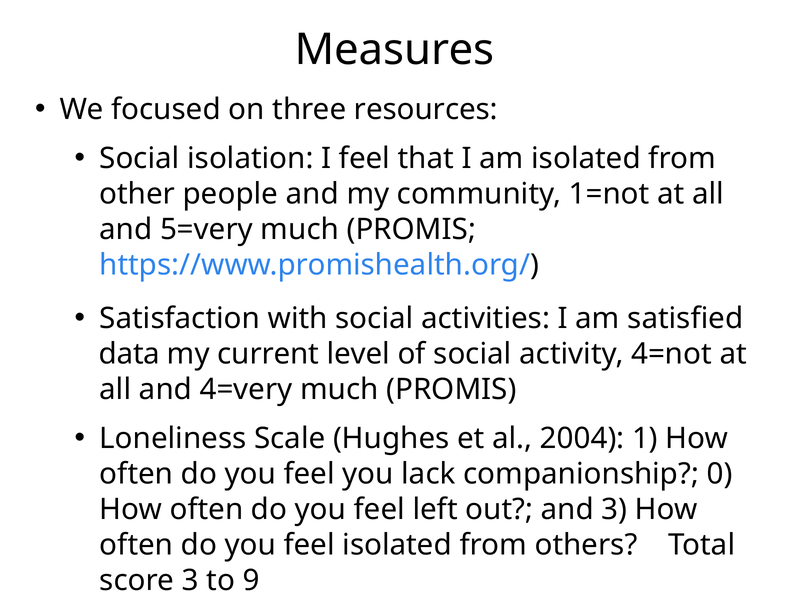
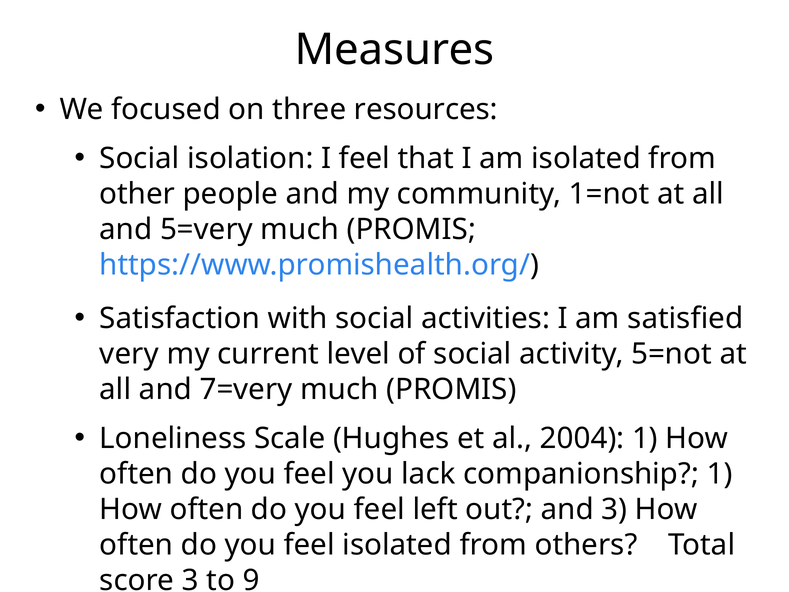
data: data -> very
4=not: 4=not -> 5=not
4=very: 4=very -> 7=very
companionship 0: 0 -> 1
